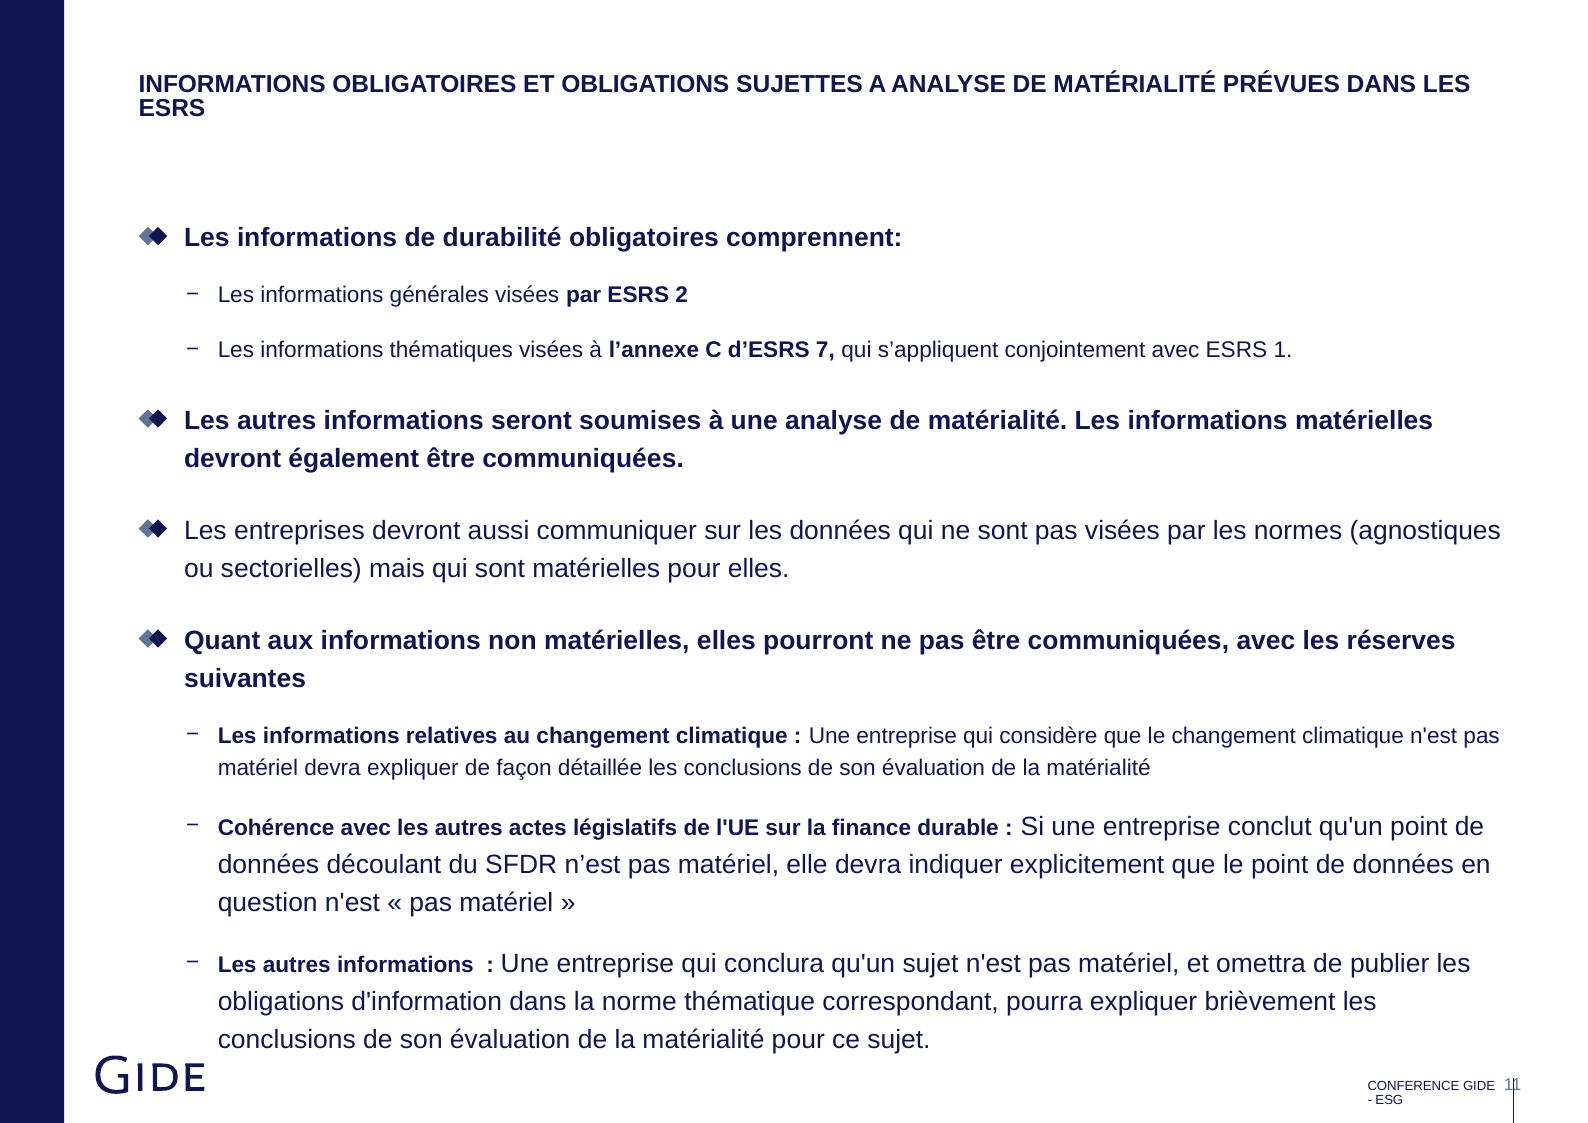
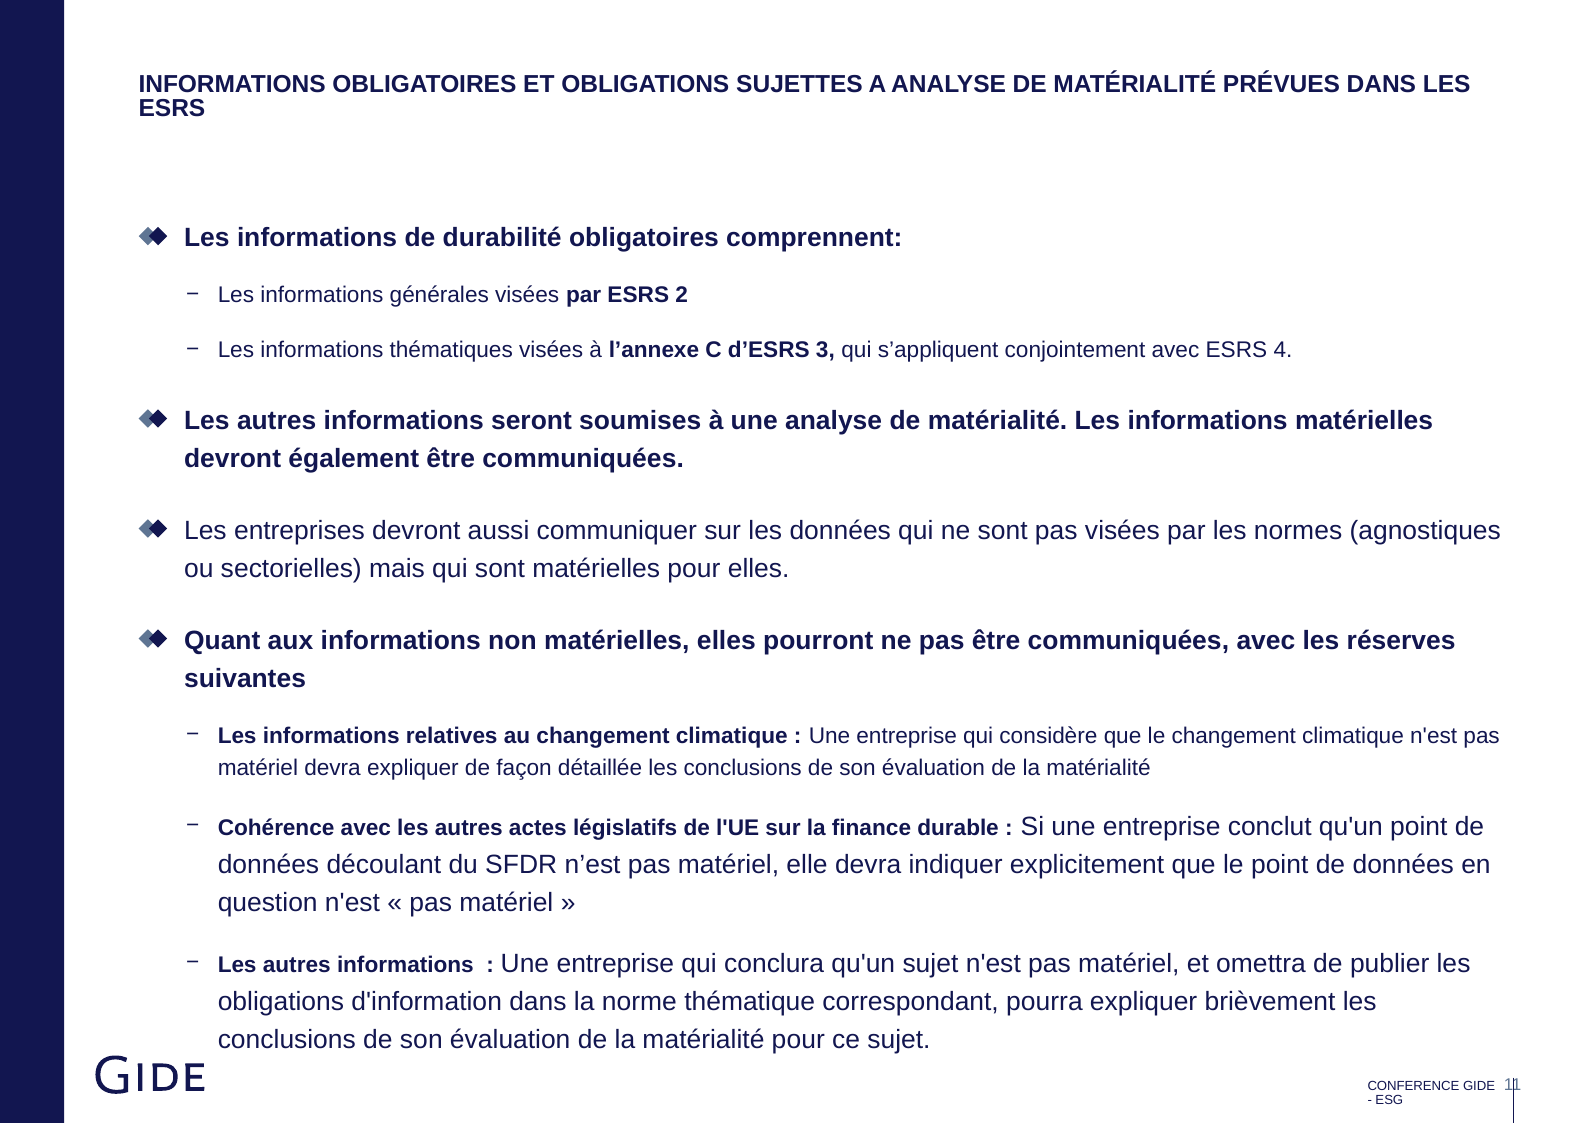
7: 7 -> 3
1: 1 -> 4
